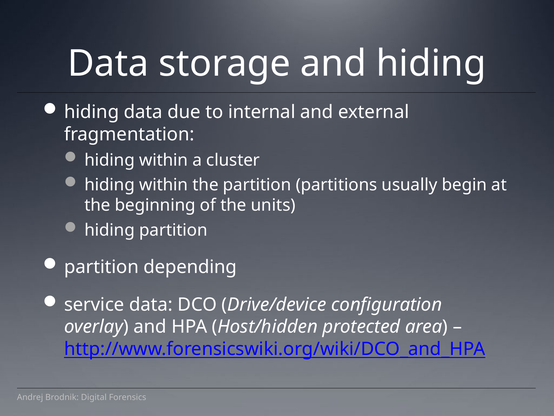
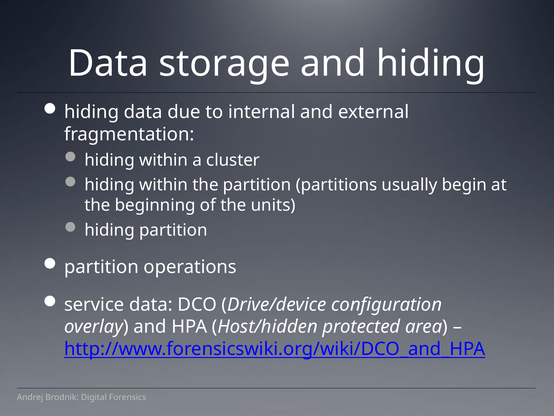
depending: depending -> operations
